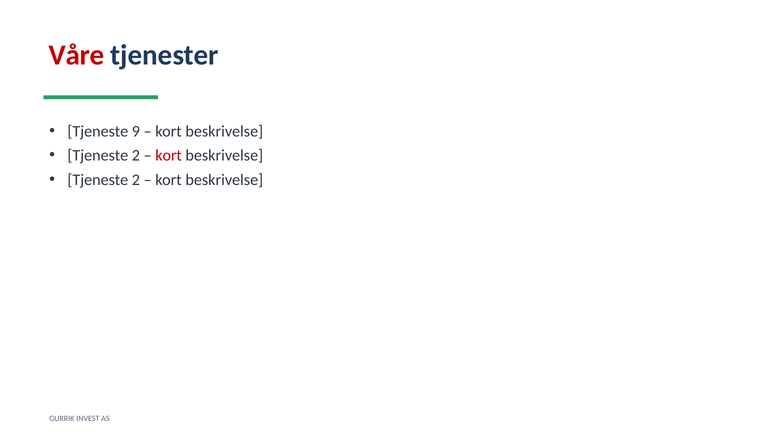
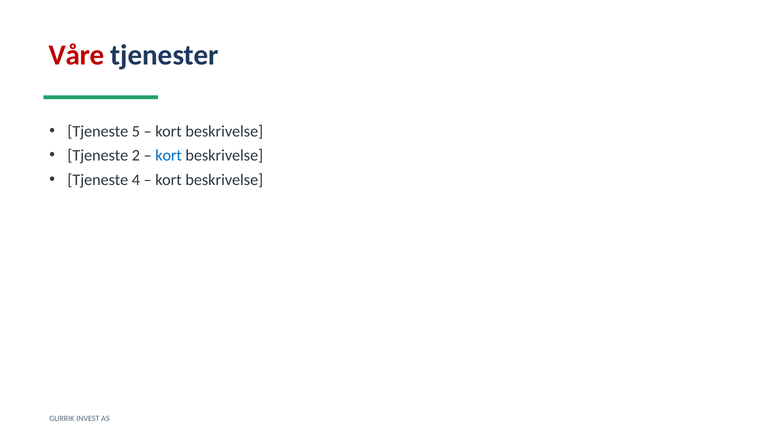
9: 9 -> 5
kort at (169, 155) colour: red -> blue
2 at (136, 180): 2 -> 4
